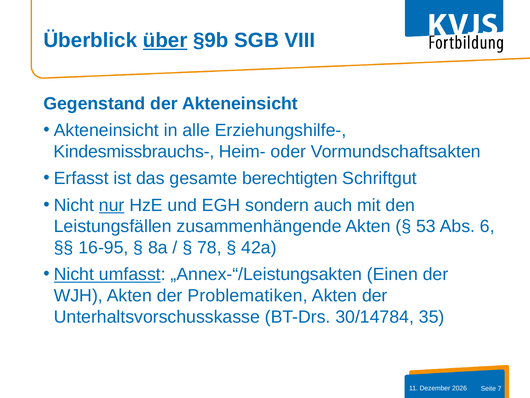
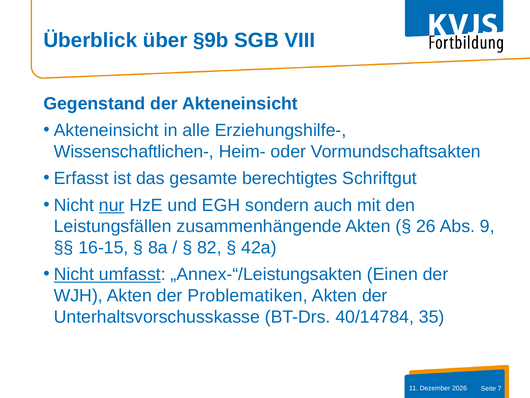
über underline: present -> none
Kindesmissbrauchs-: Kindesmissbrauchs- -> Wissenschaftlichen-
berechtigten: berechtigten -> berechtigtes
53: 53 -> 26
6: 6 -> 9
16-95: 16-95 -> 16-15
78: 78 -> 82
30/14784: 30/14784 -> 40/14784
